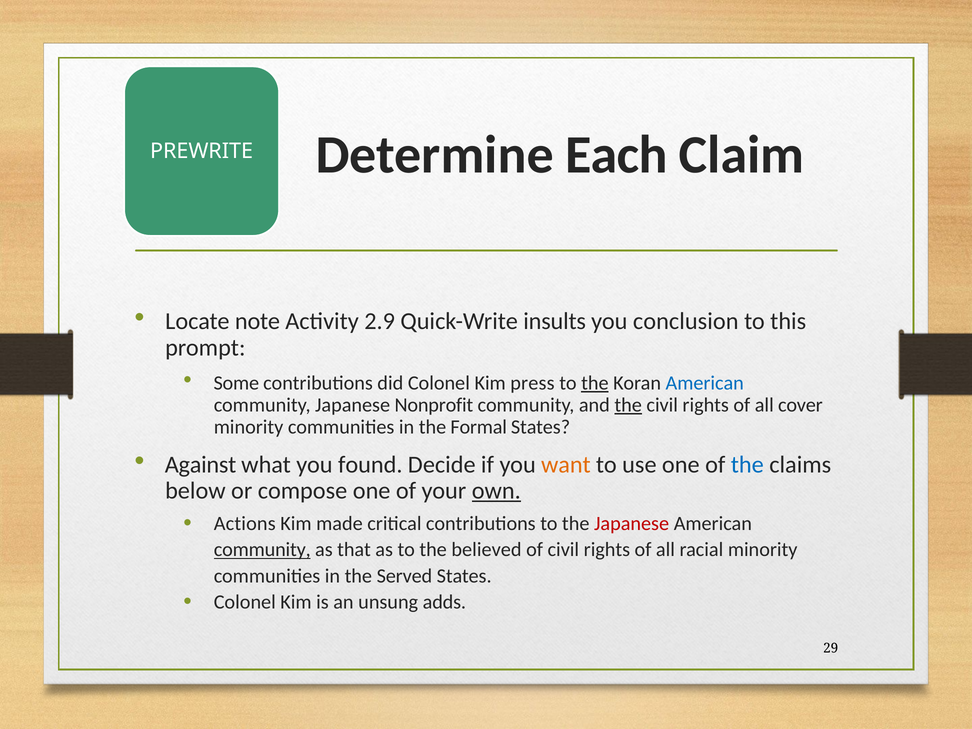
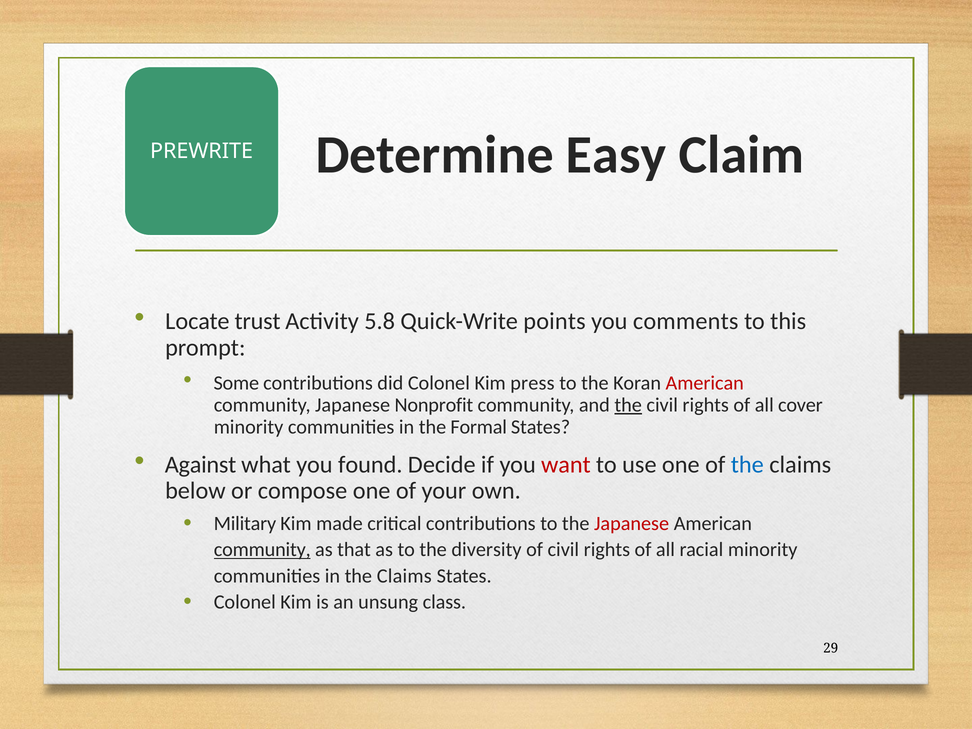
Each: Each -> Easy
note: note -> trust
2.9: 2.9 -> 5.8
insults: insults -> points
conclusion: conclusion -> comments
the at (595, 383) underline: present -> none
American at (705, 383) colour: blue -> red
want colour: orange -> red
own underline: present -> none
Actions: Actions -> Military
believed: believed -> diversity
in the Served: Served -> Claims
adds: adds -> class
